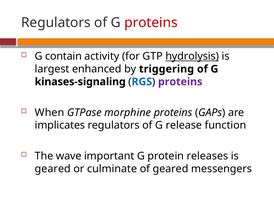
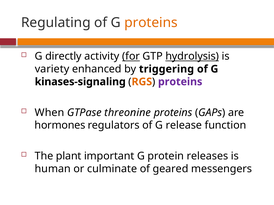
Regulators at (56, 23): Regulators -> Regulating
proteins at (151, 23) colour: red -> orange
contain: contain -> directly
for underline: none -> present
largest: largest -> variety
RGS colour: blue -> orange
morphine: morphine -> threonine
implicates: implicates -> hormones
wave: wave -> plant
geared at (53, 169): geared -> human
